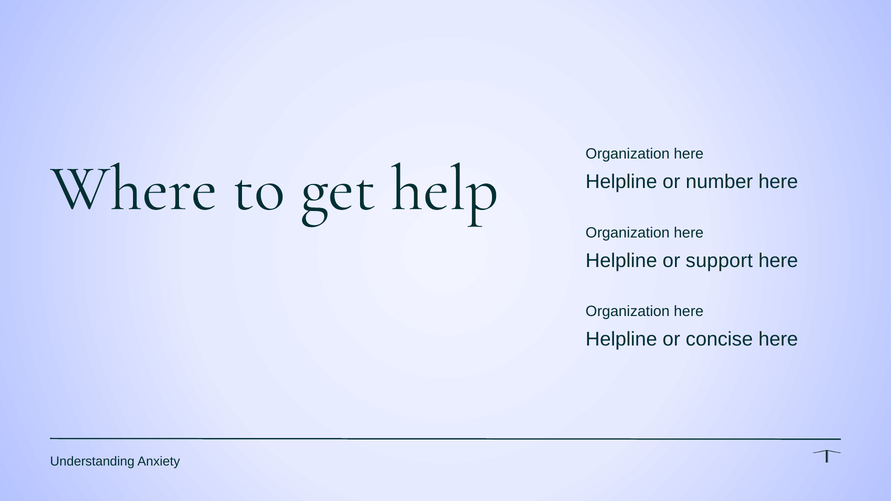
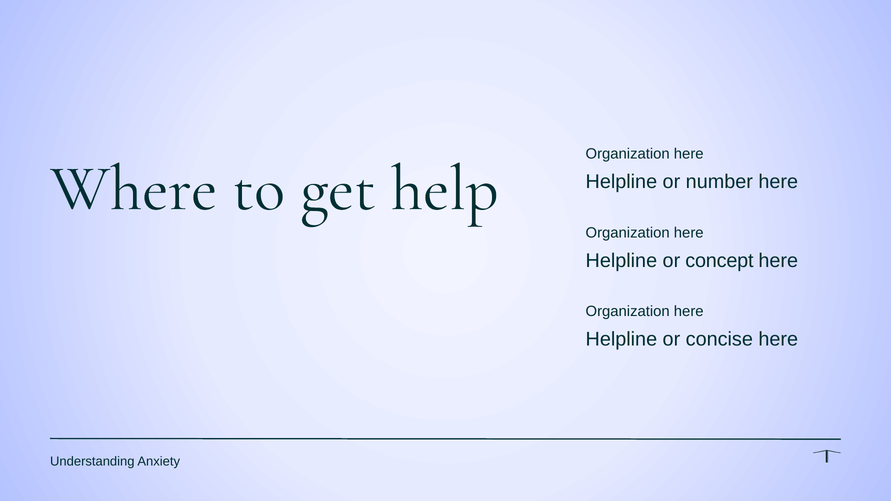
support: support -> concept
